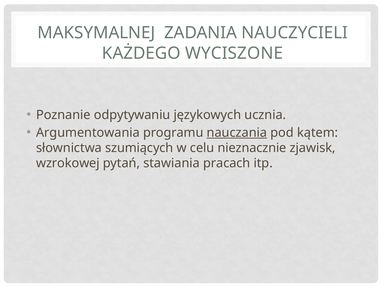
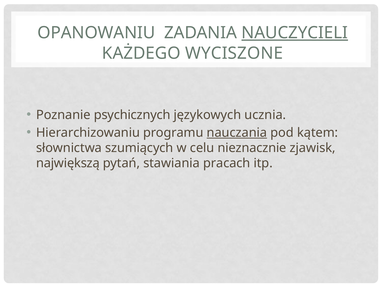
MAKSYMALNEJ: MAKSYMALNEJ -> OPANOWANIU
NAUCZYCIELI underline: none -> present
odpytywaniu: odpytywaniu -> psychicznych
Argumentowania: Argumentowania -> Hierarchizowaniu
wzrokowej: wzrokowej -> największą
